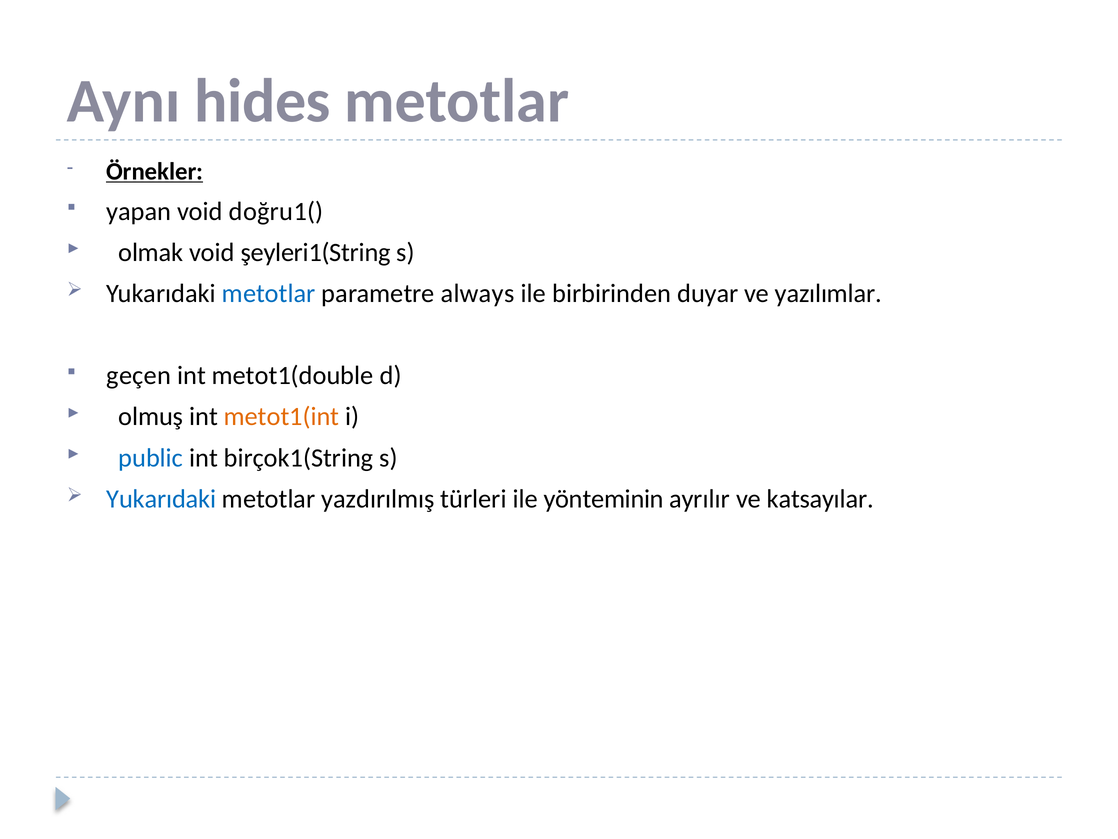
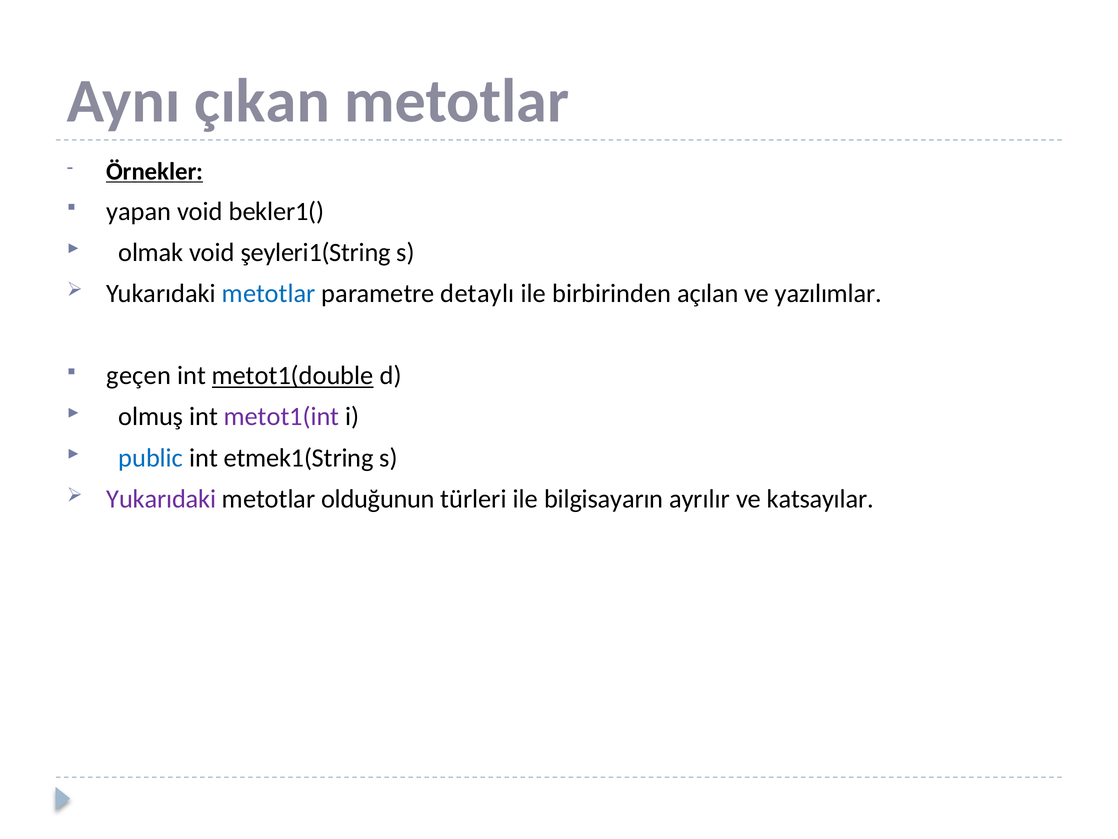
hides: hides -> çıkan
doğru1(: doğru1( -> bekler1(
always: always -> detaylı
duyar: duyar -> açılan
metot1(double underline: none -> present
metot1(int colour: orange -> purple
birçok1(String: birçok1(String -> etmek1(String
Yukarıdaki at (161, 499) colour: blue -> purple
yazdırılmış: yazdırılmış -> olduğunun
yönteminin: yönteminin -> bilgisayarın
